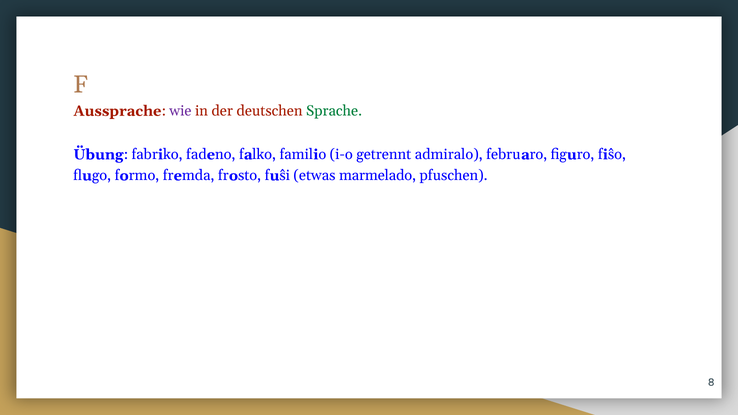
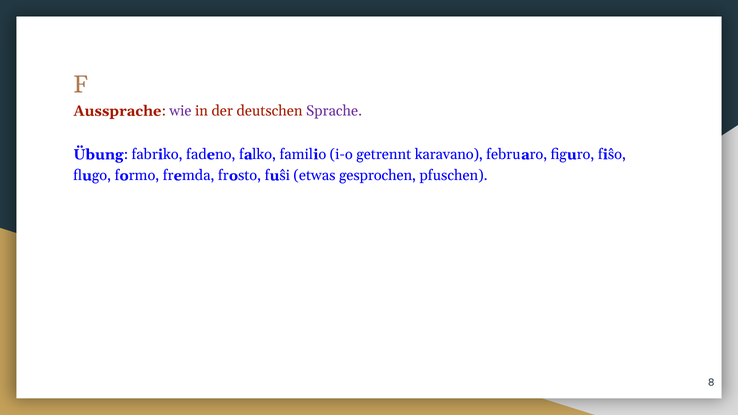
Sprache colour: green -> purple
admiralo: admiralo -> karavano
marmelado: marmelado -> gesprochen
